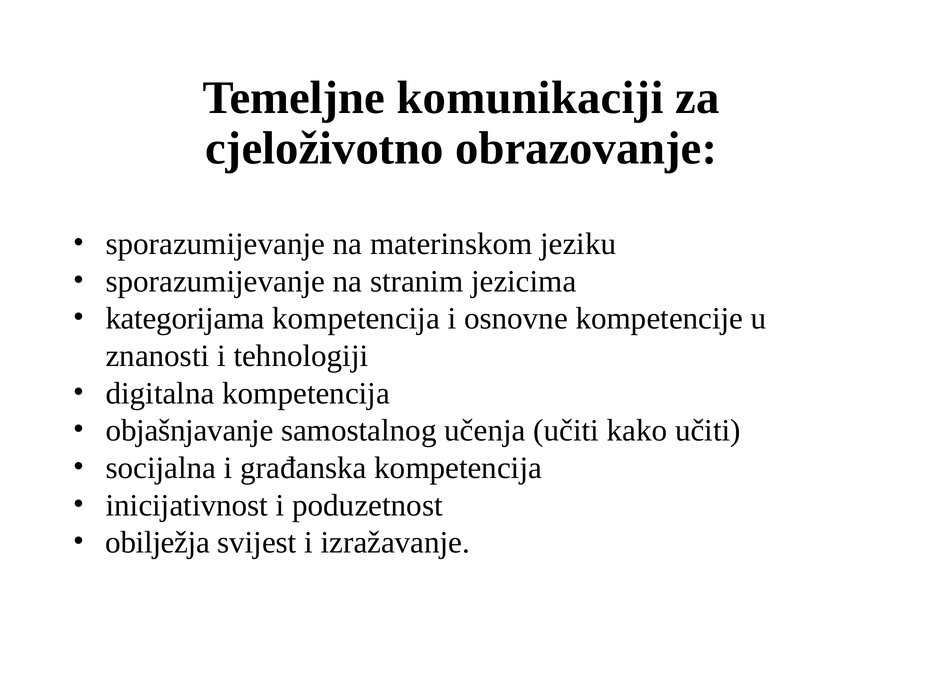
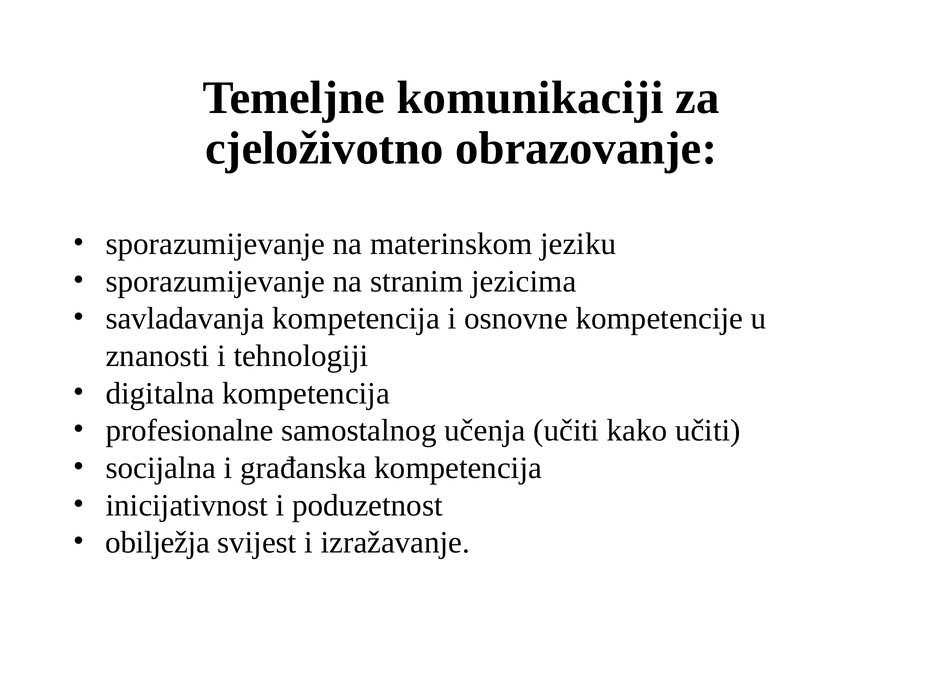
kategorijama: kategorijama -> savladavanja
objašnjavanje: objašnjavanje -> profesionalne
